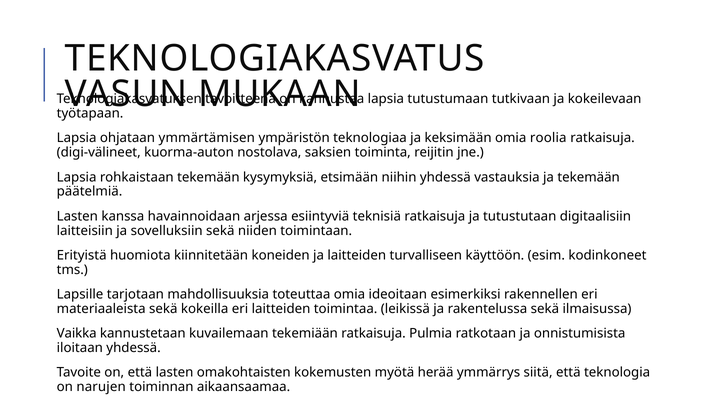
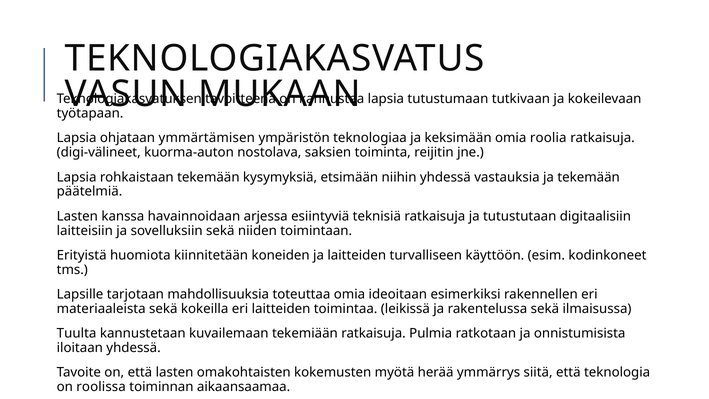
Vaikka: Vaikka -> Tuulta
narujen: narujen -> roolissa
